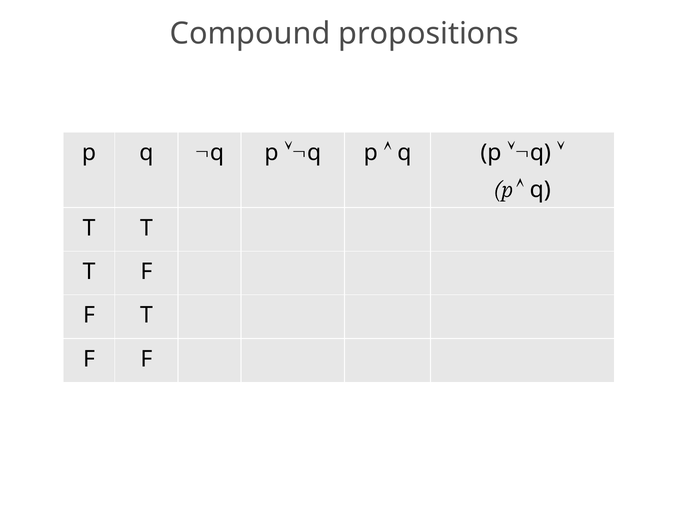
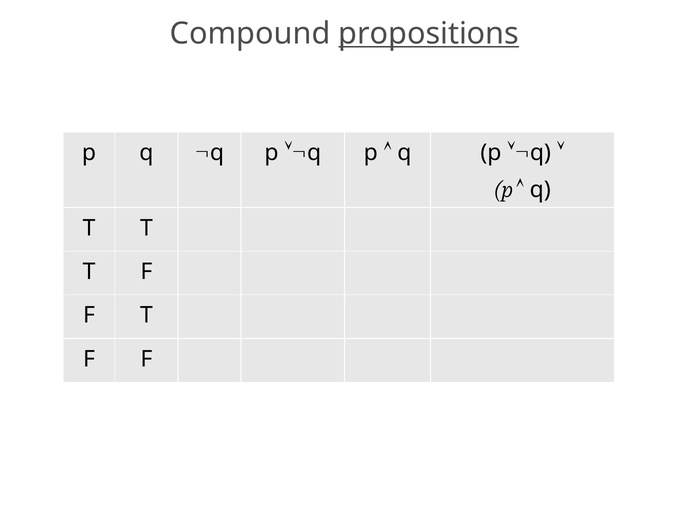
propositions underline: none -> present
